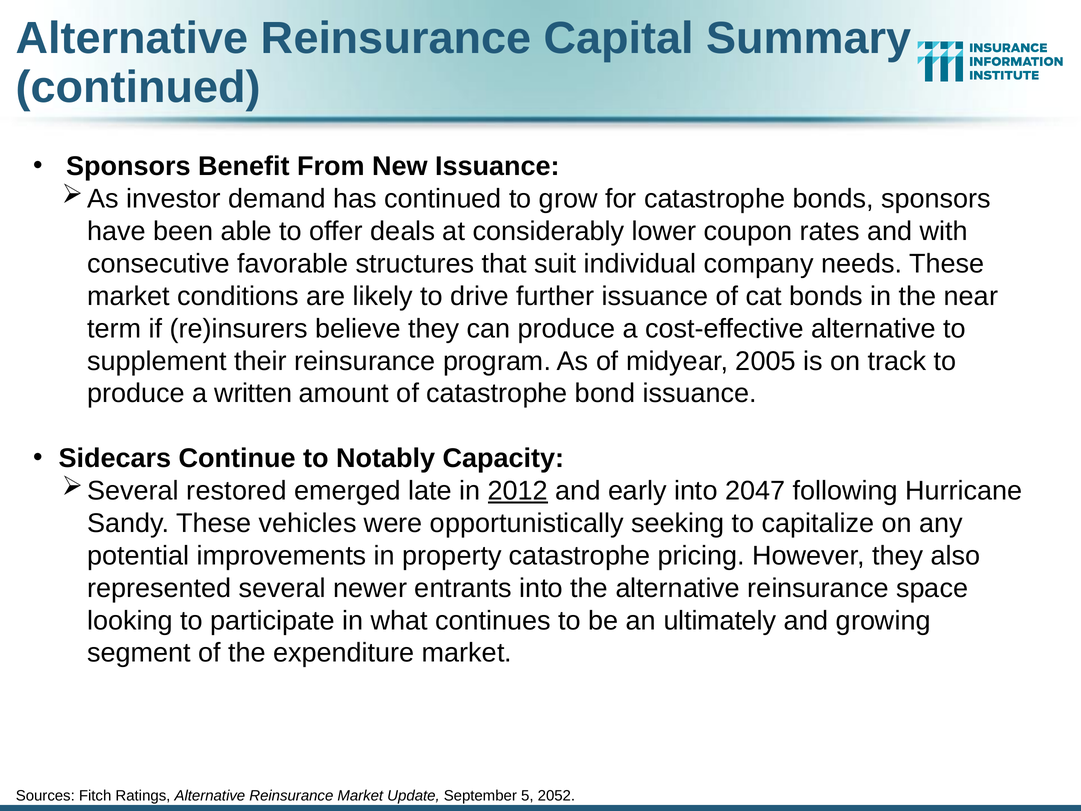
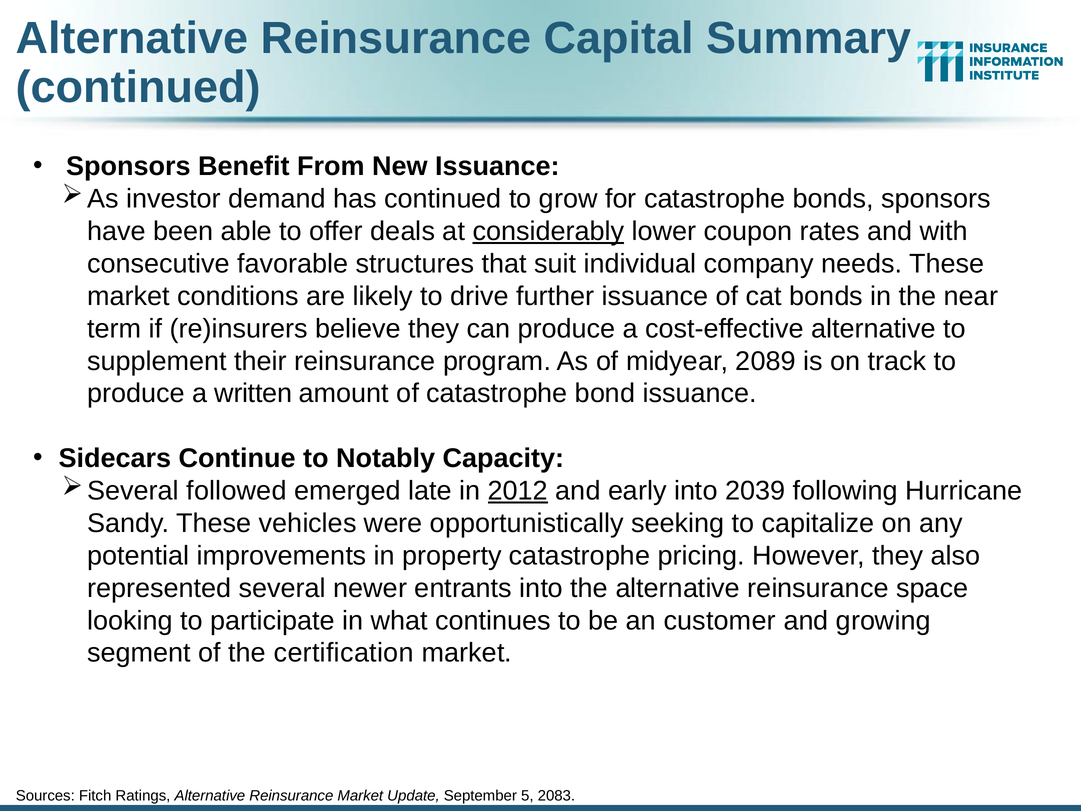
considerably underline: none -> present
2005: 2005 -> 2089
restored: restored -> followed
2047: 2047 -> 2039
ultimately: ultimately -> customer
expenditure: expenditure -> certification
2052: 2052 -> 2083
